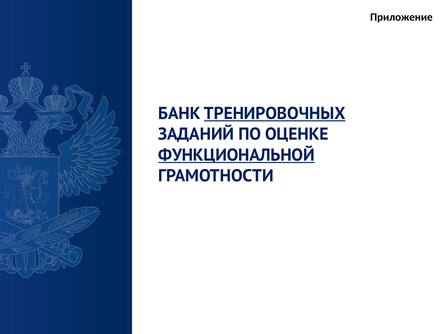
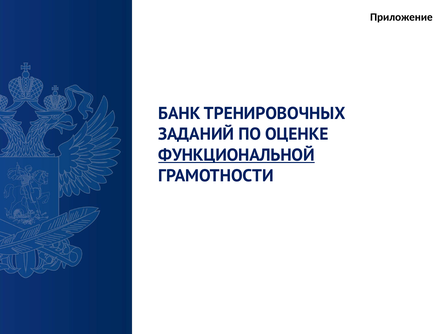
ТРЕНИРОВОЧНЫХ underline: present -> none
